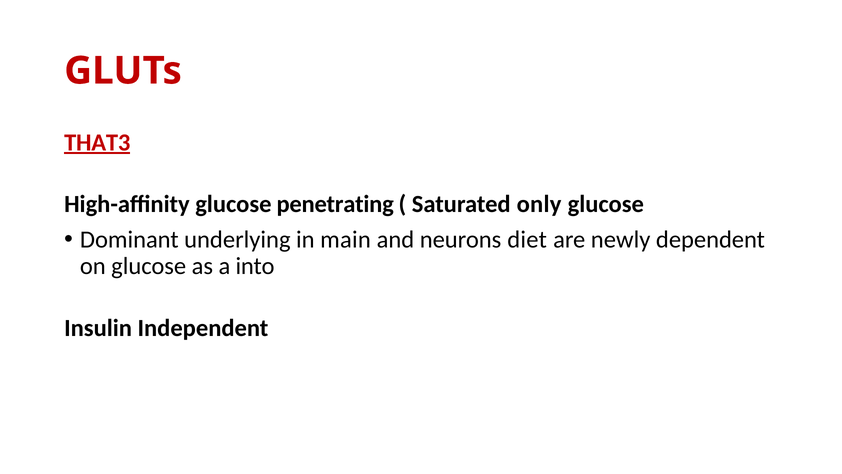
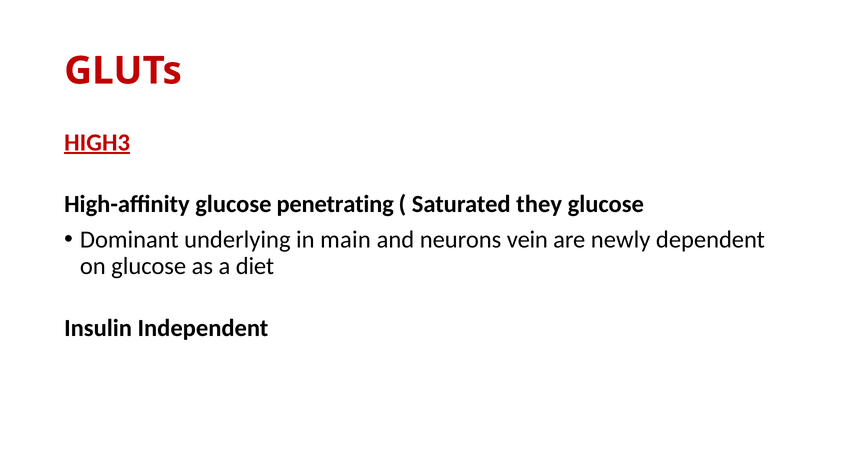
THAT3: THAT3 -> HIGH3
only: only -> they
diet: diet -> vein
into: into -> diet
